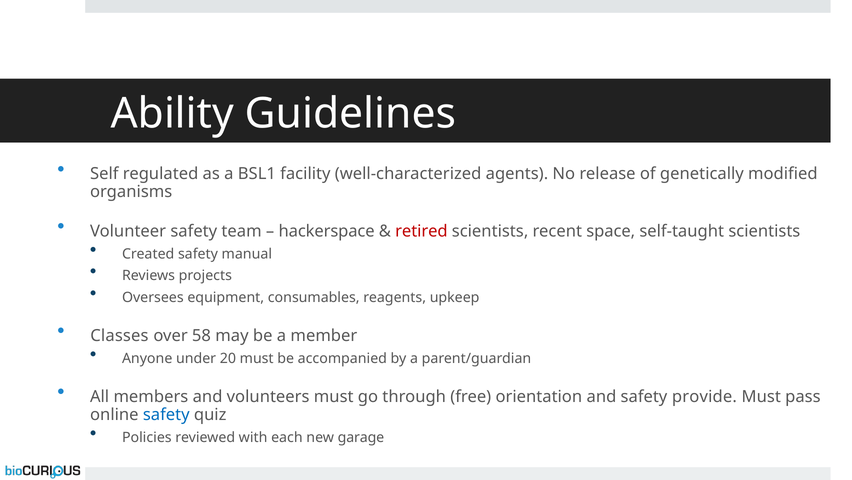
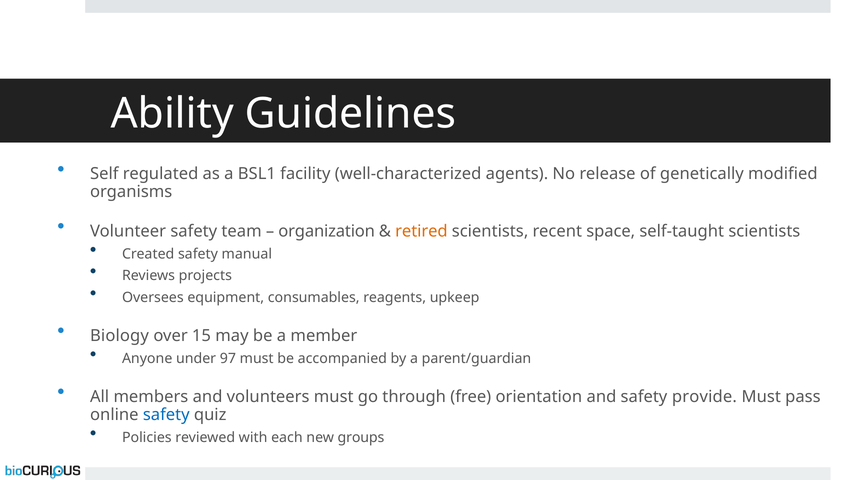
hackerspace: hackerspace -> organization
retired colour: red -> orange
Classes: Classes -> Biology
58: 58 -> 15
20: 20 -> 97
garage: garage -> groups
